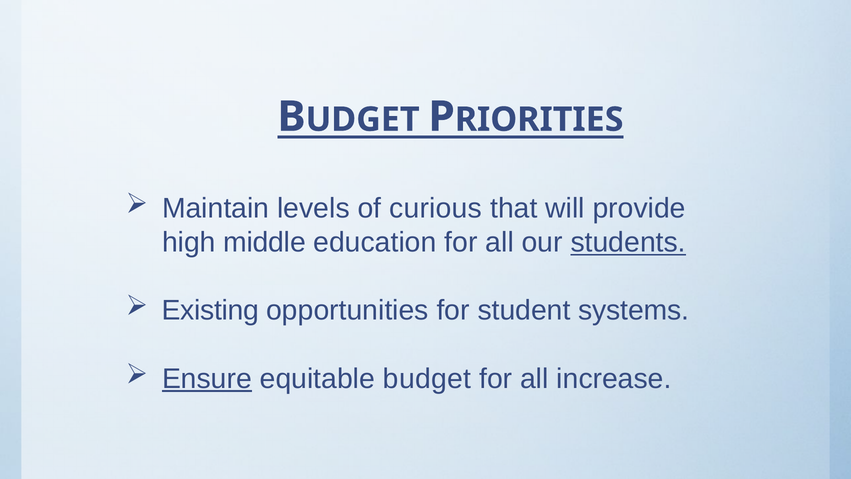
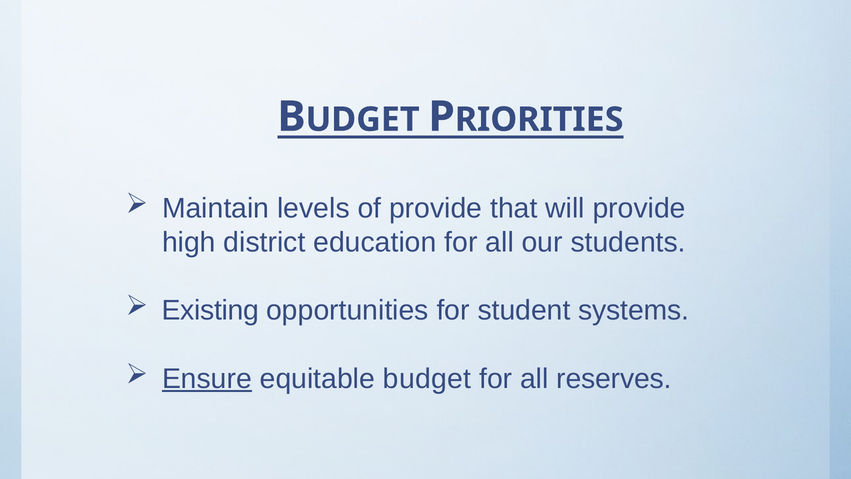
of curious: curious -> provide
middle: middle -> district
students underline: present -> none
increase: increase -> reserves
